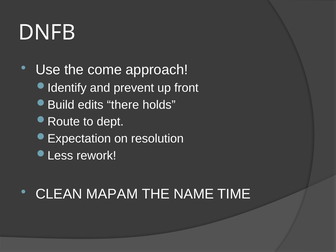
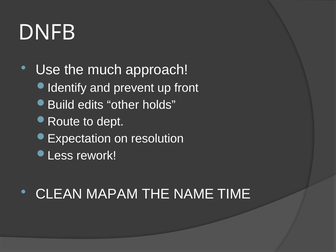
come: come -> much
there: there -> other
